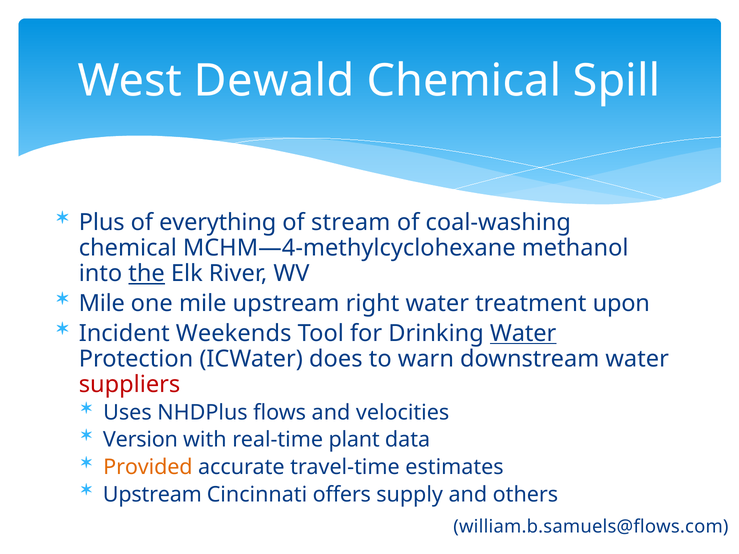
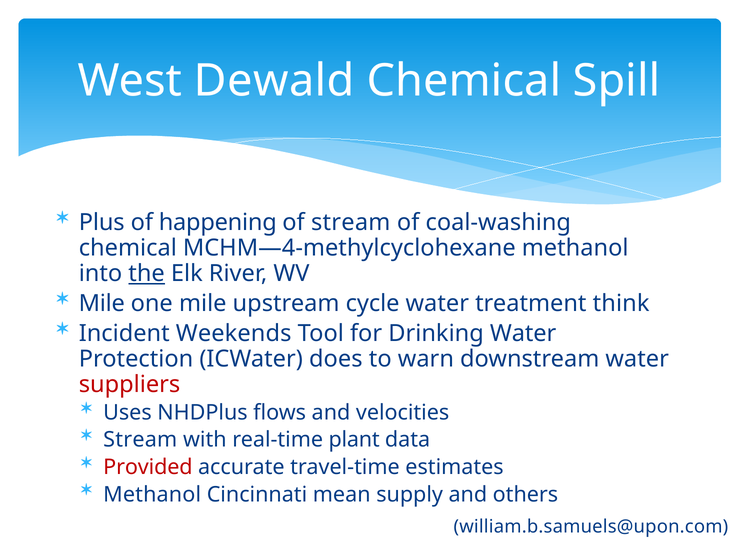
everything: everything -> happening
right: right -> cycle
upon: upon -> think
Water at (523, 334) underline: present -> none
Version at (140, 440): Version -> Stream
Provided colour: orange -> red
Upstream at (152, 495): Upstream -> Methanol
offers: offers -> mean
william.b.samuels@flows.com: william.b.samuels@flows.com -> william.b.samuels@upon.com
